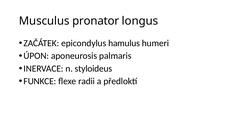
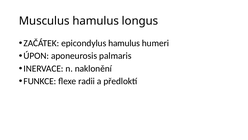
Musculus pronator: pronator -> hamulus
styloideus: styloideus -> naklonění
